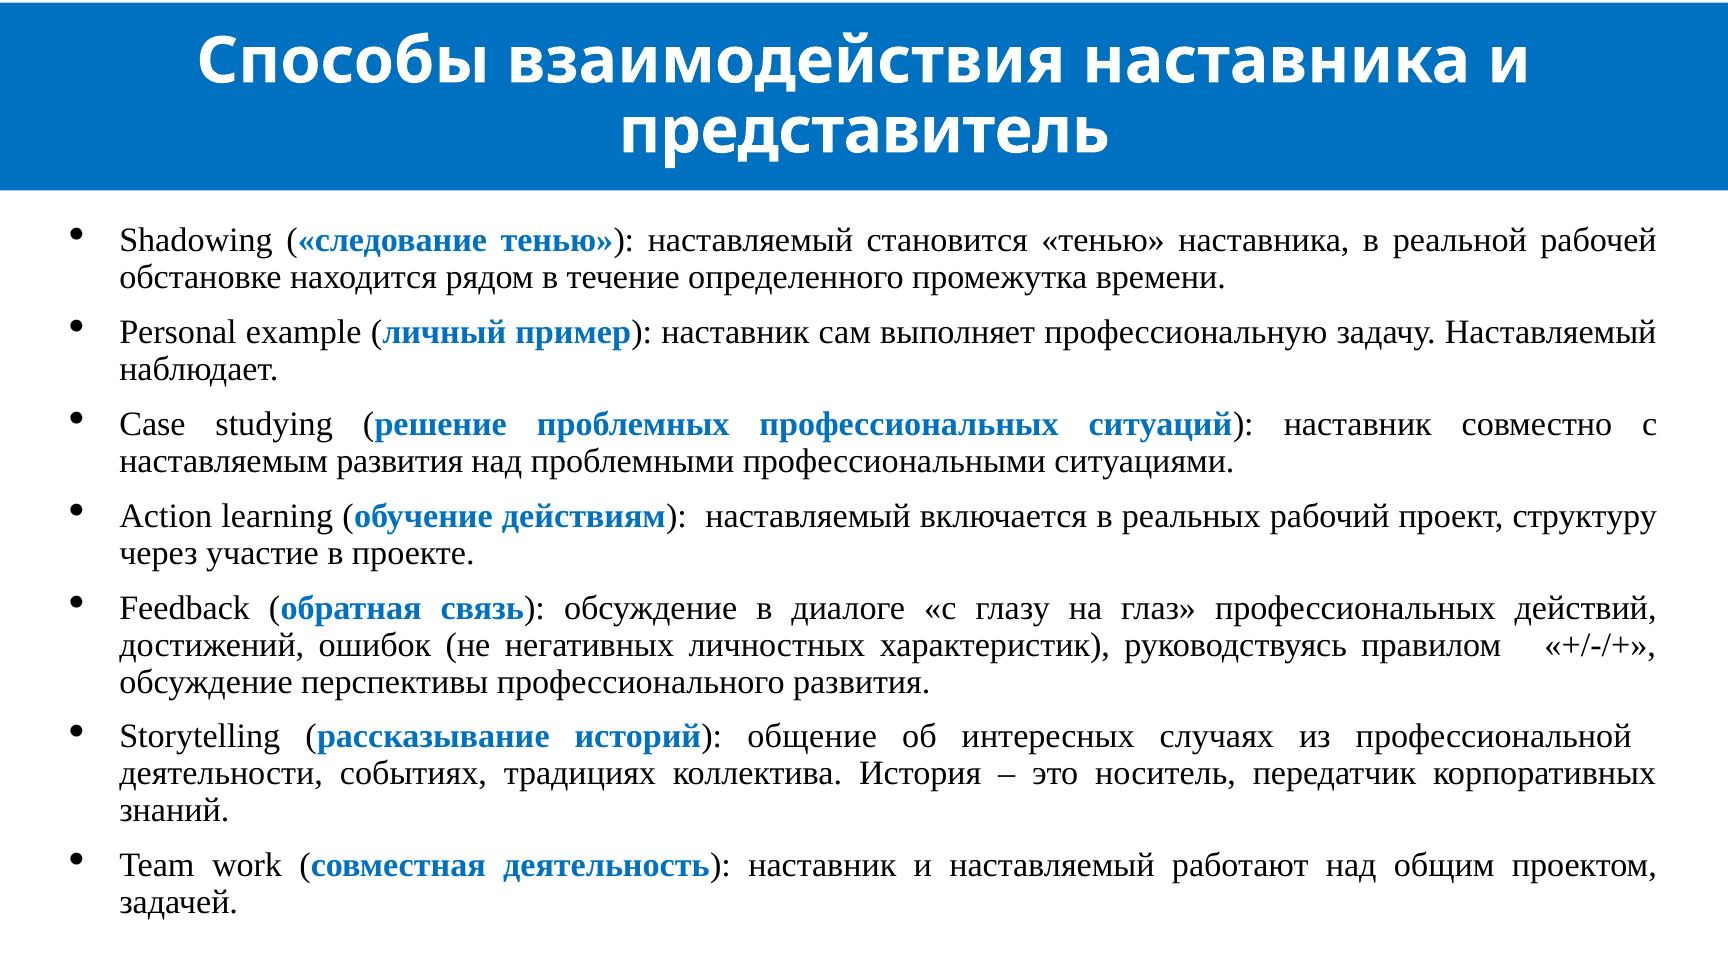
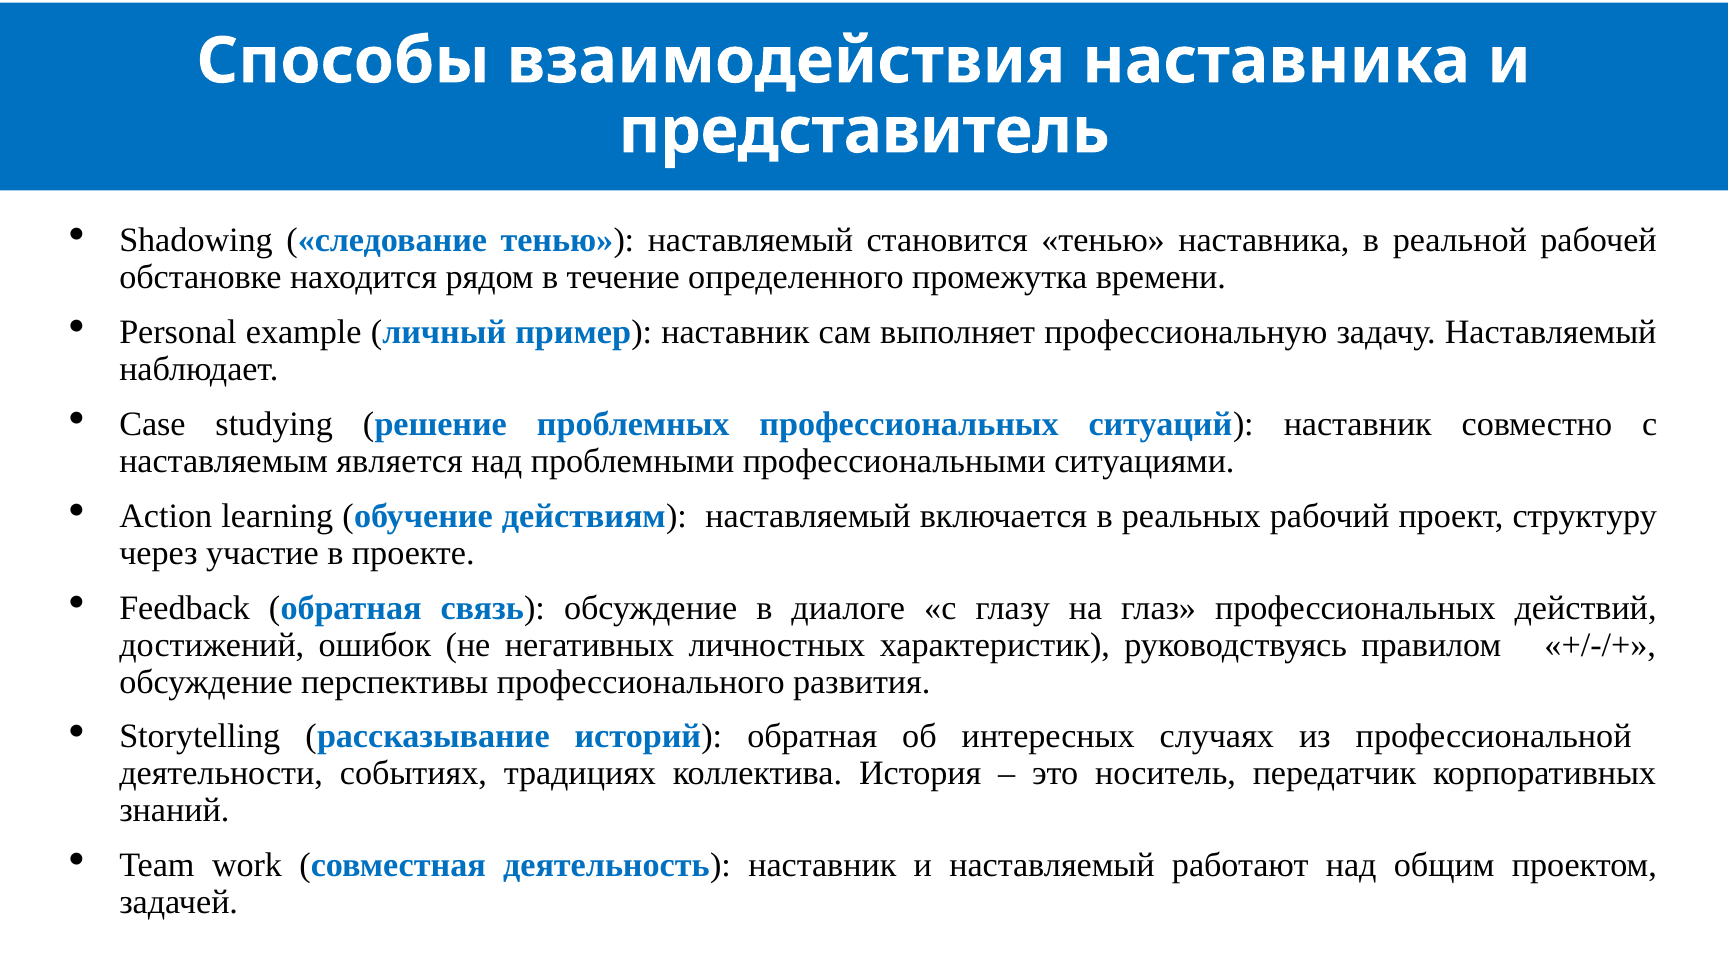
наставляемым развития: развития -> является
историй общение: общение -> обратная
